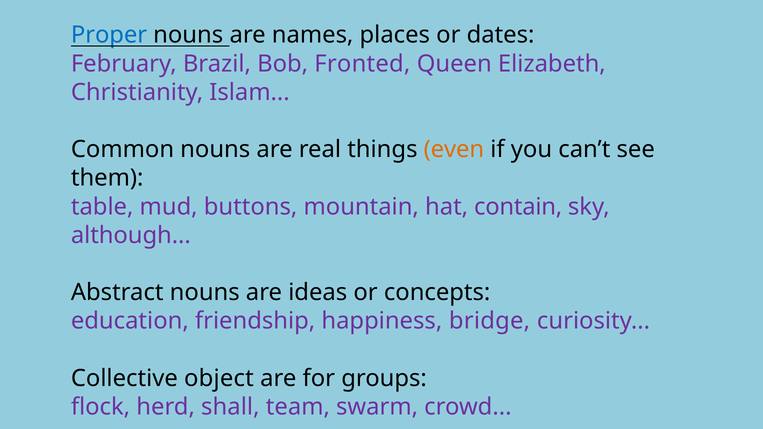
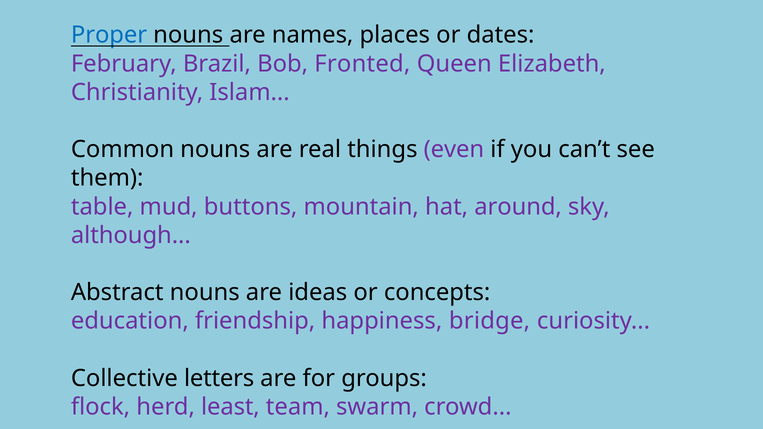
even colour: orange -> purple
contain: contain -> around
object: object -> letters
shall: shall -> least
